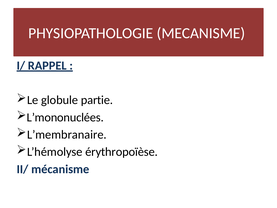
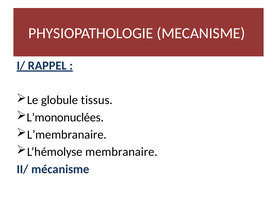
partie: partie -> tissus
érythropoïèse: érythropoïèse -> membranaire
